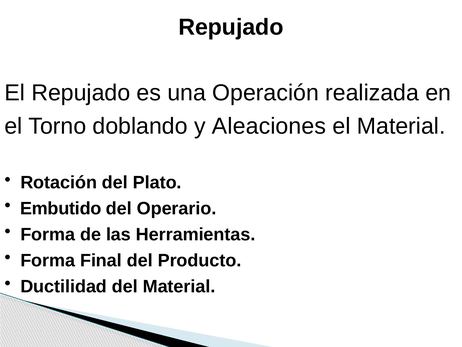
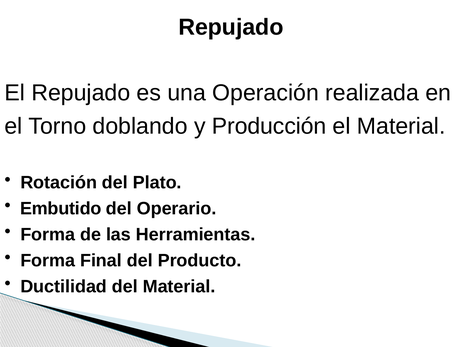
Aleaciones: Aleaciones -> Producción
